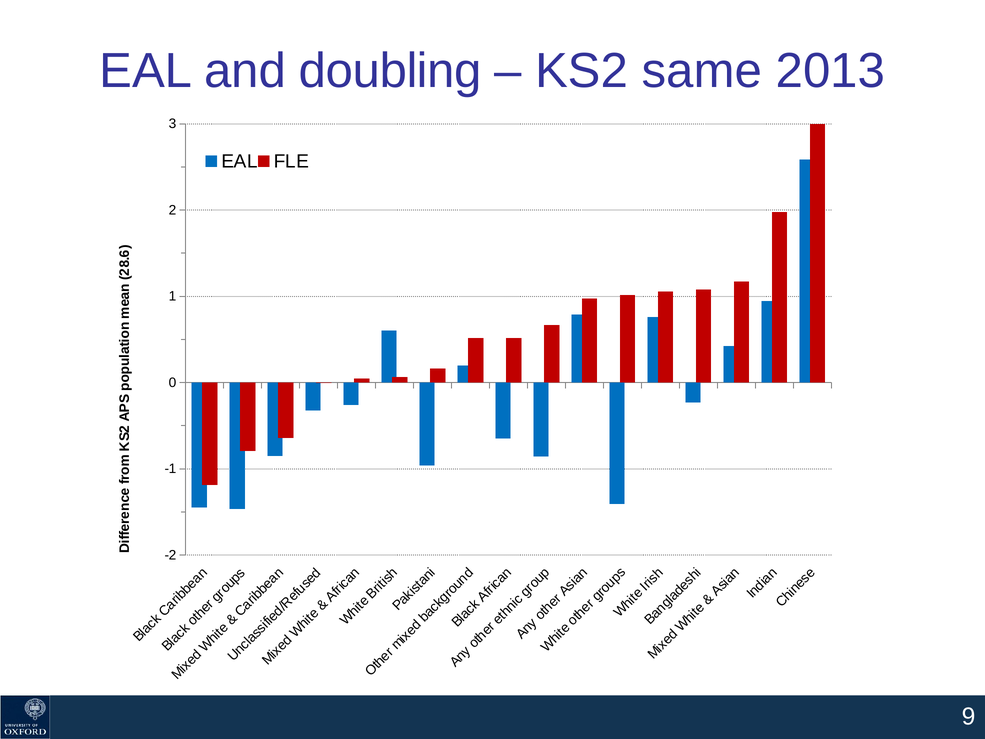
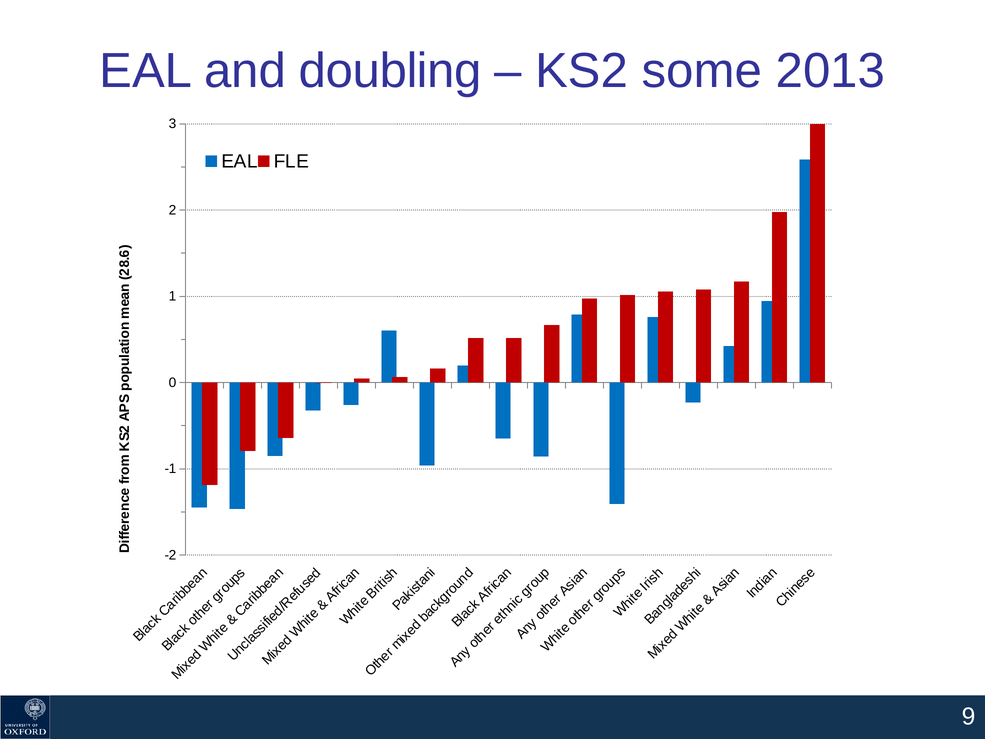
same: same -> some
